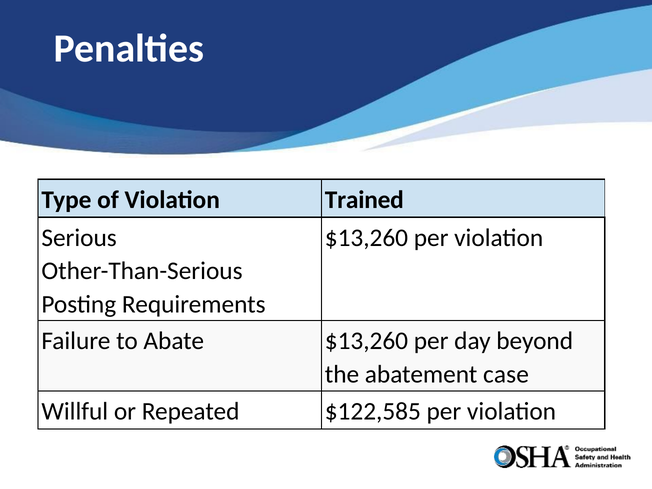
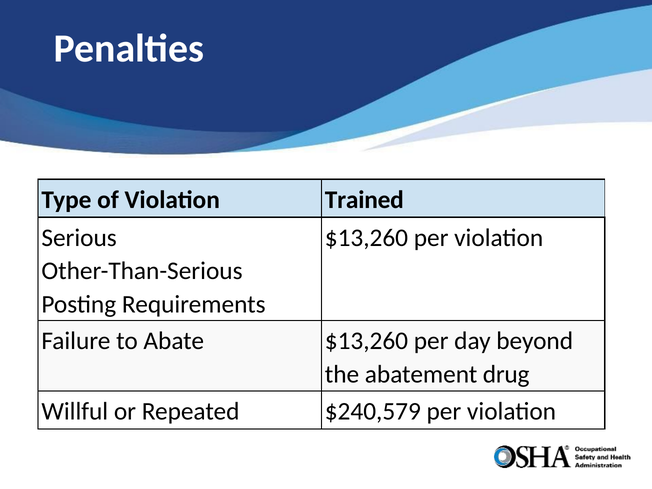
case: case -> drug
$122,585: $122,585 -> $240,579
